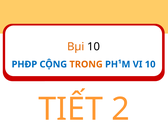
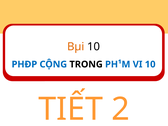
TRONG colour: orange -> black
